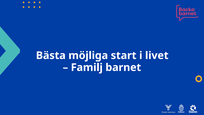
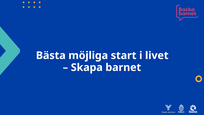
Familj: Familj -> Skapa
